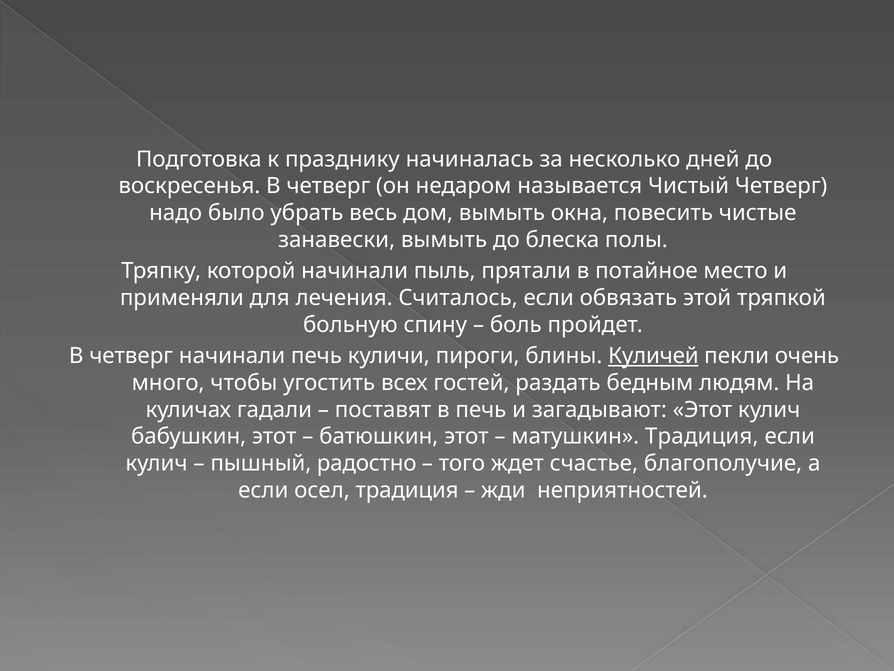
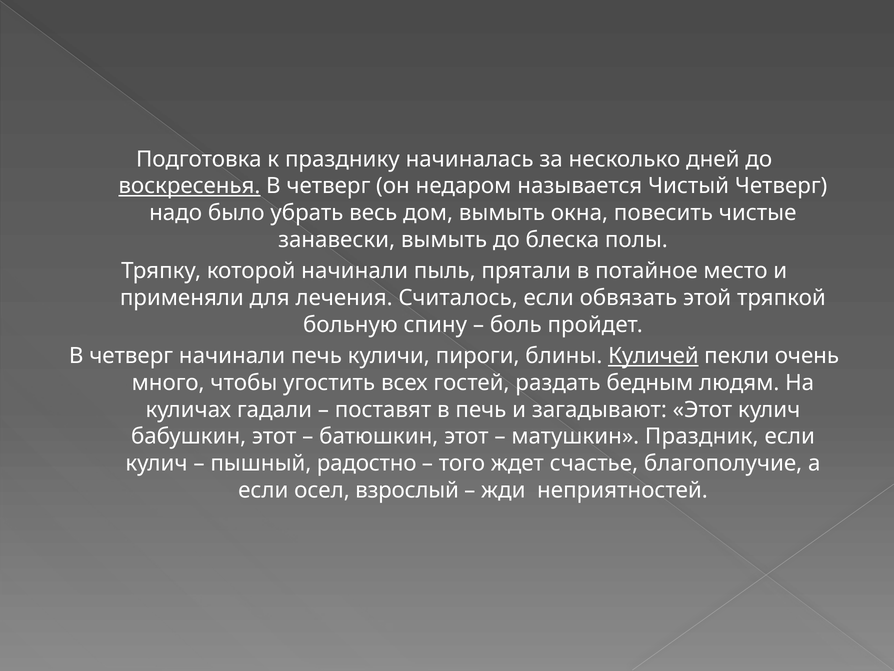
воскресенья underline: none -> present
матушкин Традиция: Традиция -> Праздник
осел традиция: традиция -> взрослый
